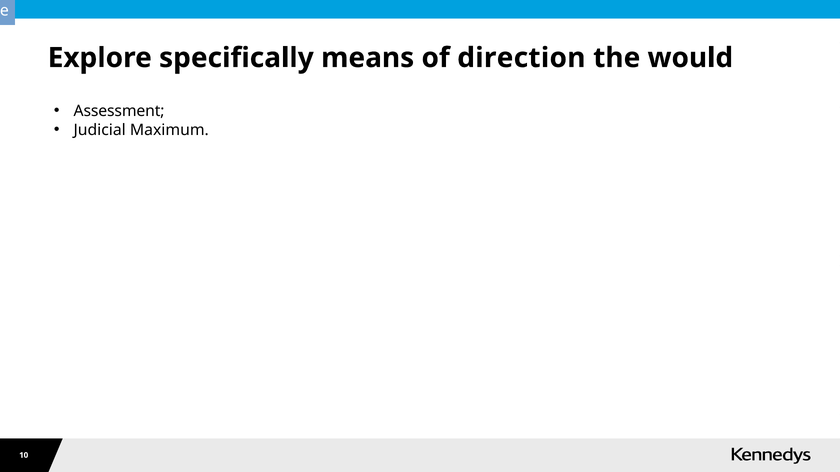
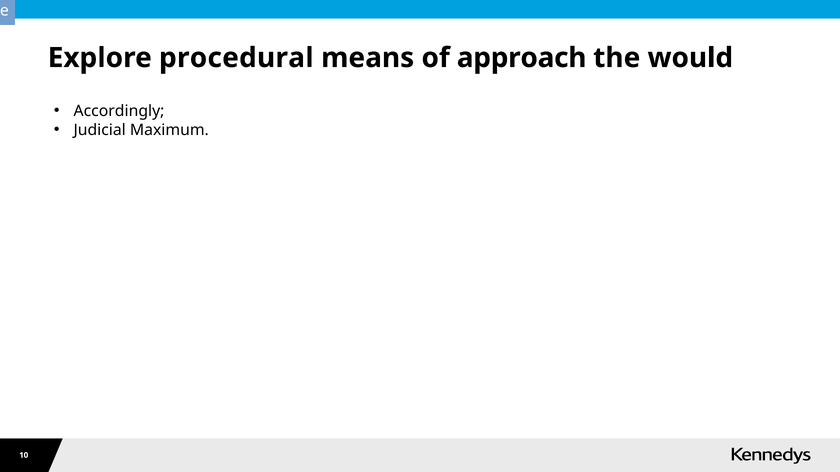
specifically: specifically -> procedural
direction: direction -> approach
Assessment: Assessment -> Accordingly
